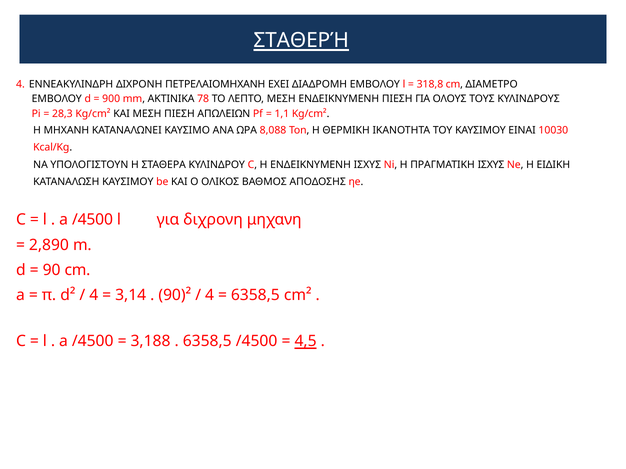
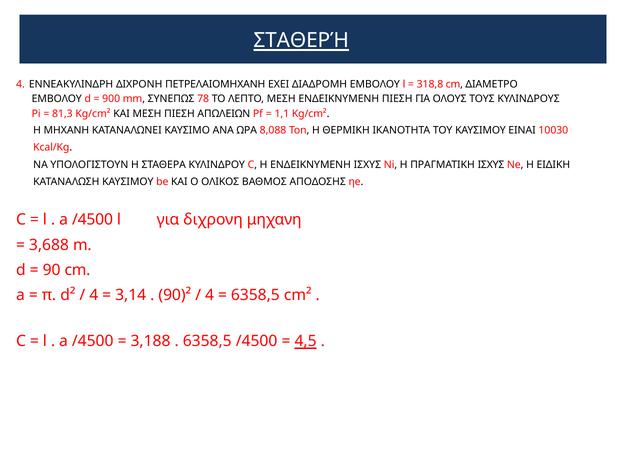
ΑΚΤΙΝΙΚΑ: ΑΚΤΙΝΙΚΑ -> ΣΥΝΕΠΩΣ
28,3: 28,3 -> 81,3
2,890: 2,890 -> 3,688
